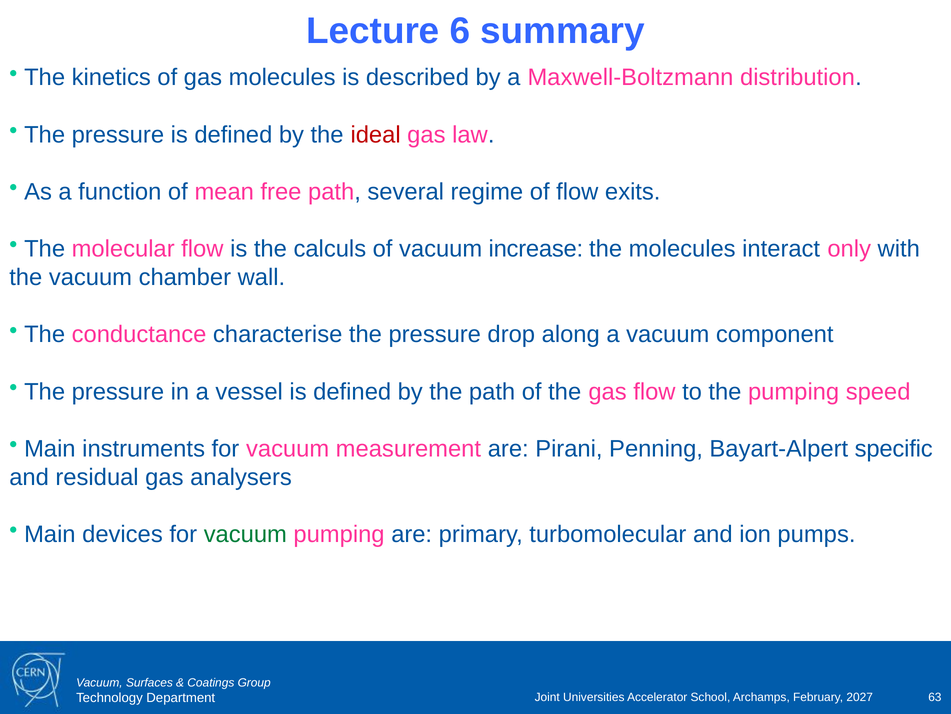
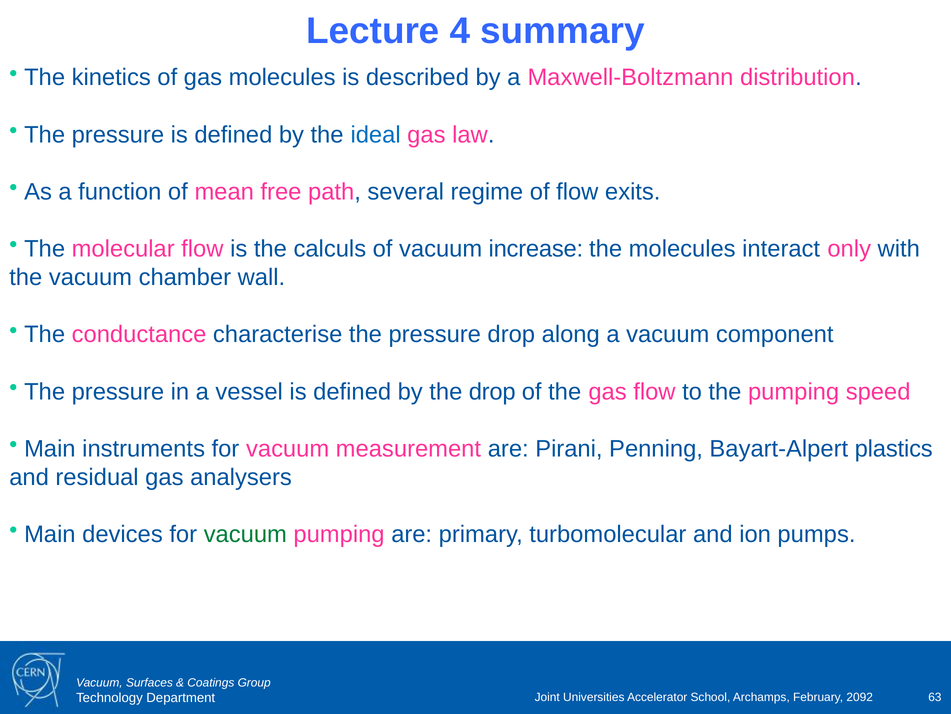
6: 6 -> 4
ideal colour: red -> blue
the path: path -> drop
specific: specific -> plastics
2027: 2027 -> 2092
